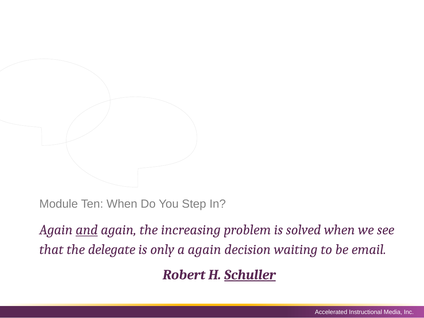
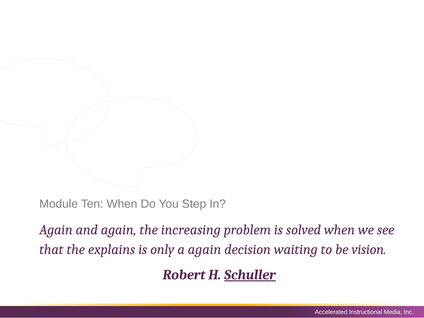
and underline: present -> none
delegate: delegate -> explains
email: email -> vision
